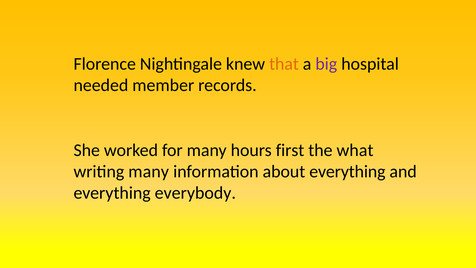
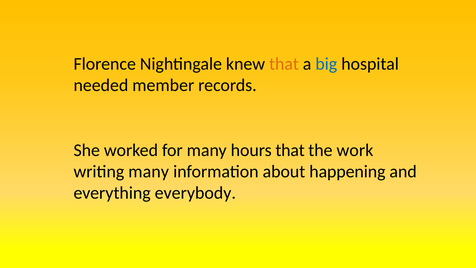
big colour: purple -> blue
hours first: first -> that
what: what -> work
about everything: everything -> happening
